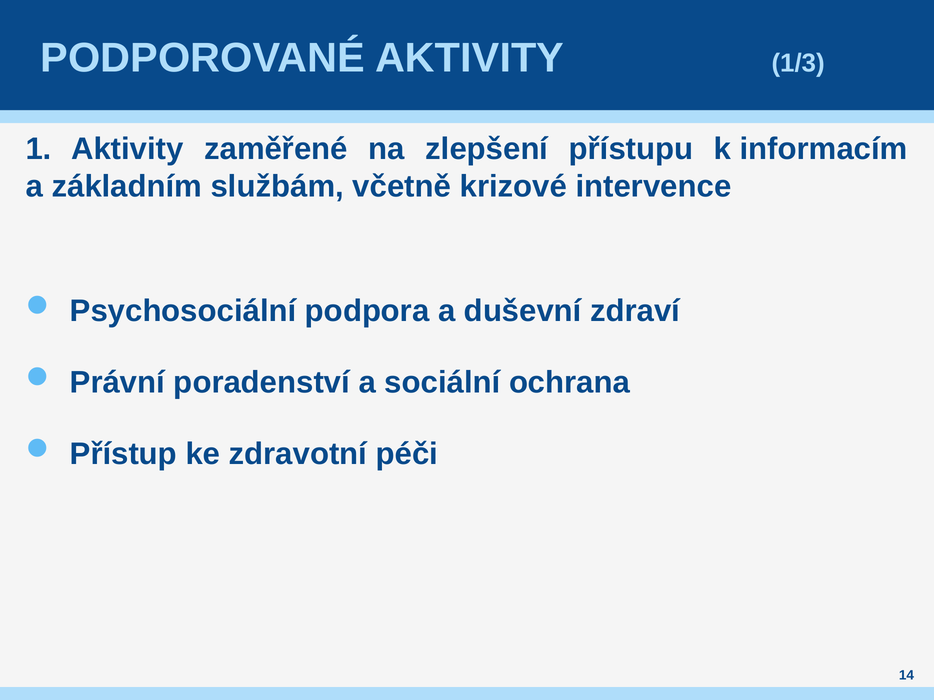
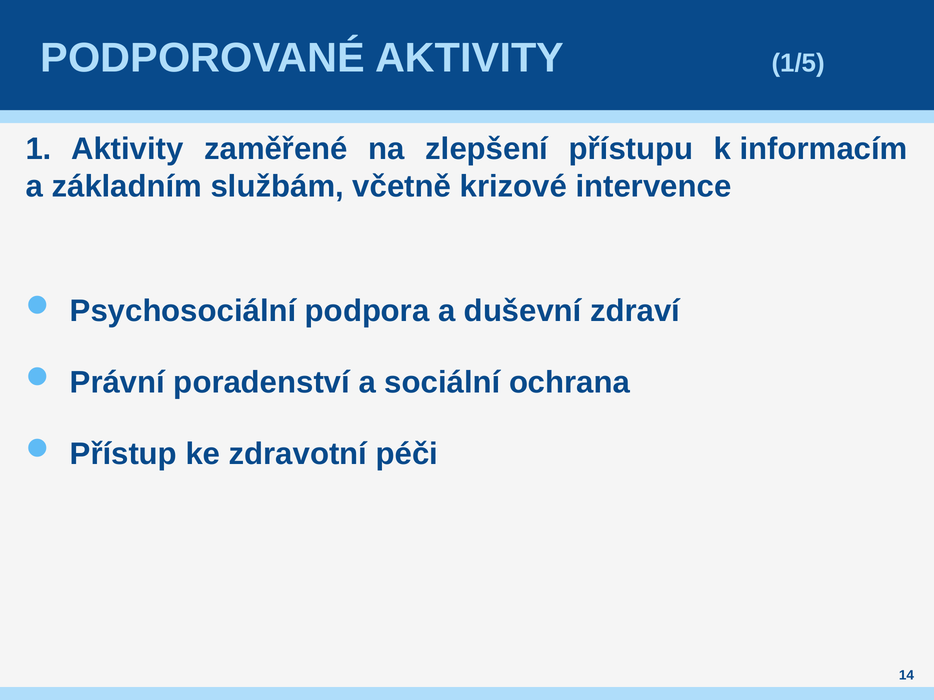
1/3: 1/3 -> 1/5
